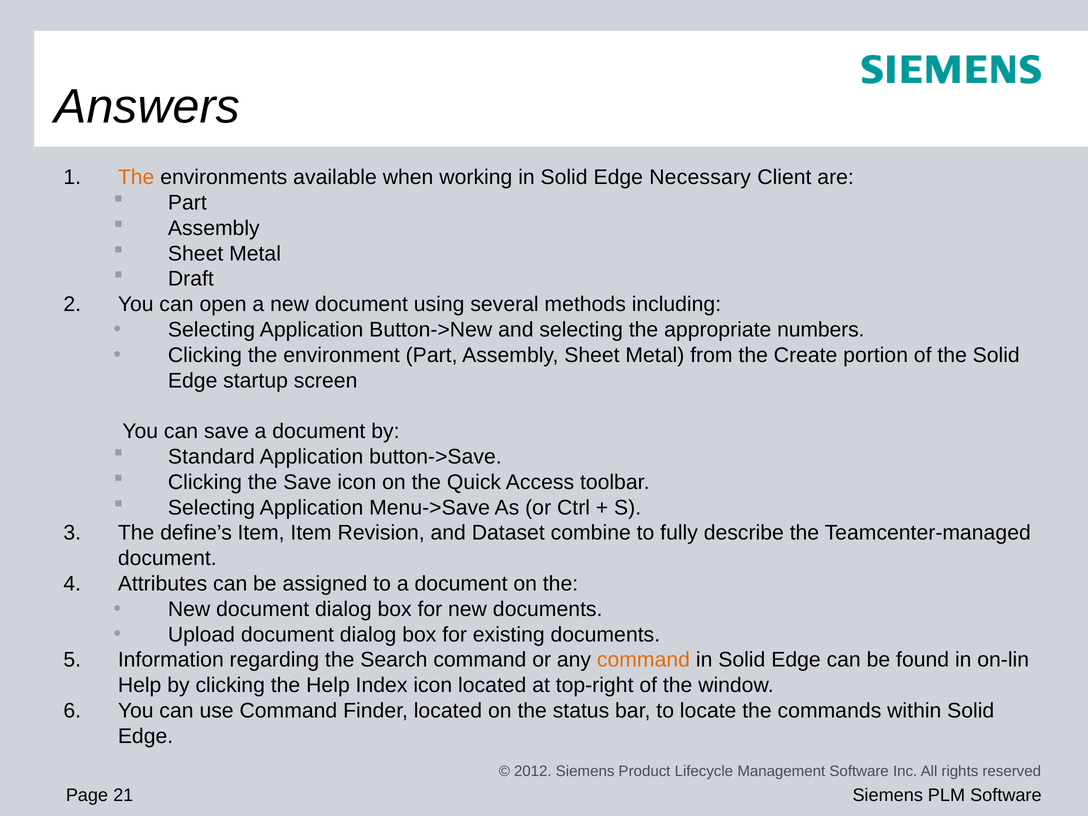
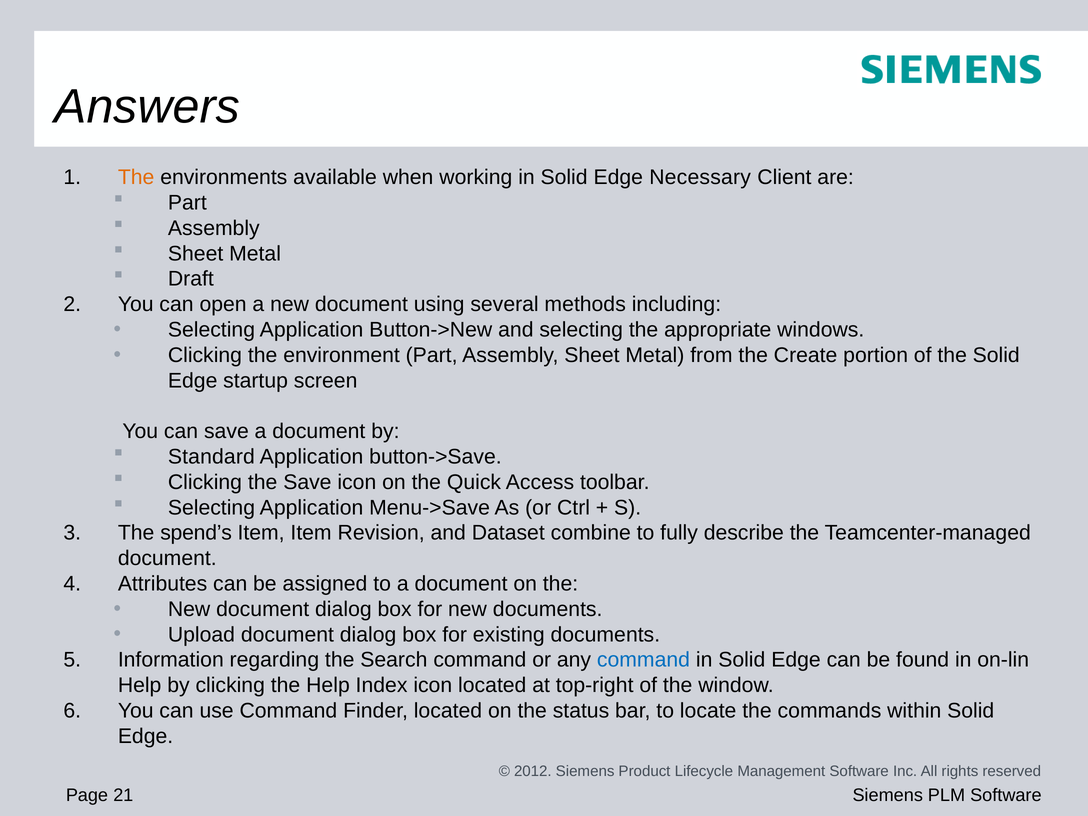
numbers: numbers -> windows
define’s: define’s -> spend’s
command at (643, 660) colour: orange -> blue
